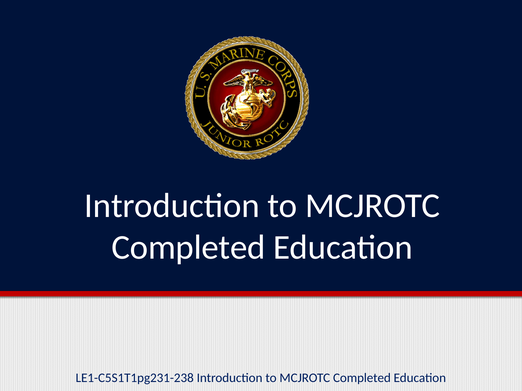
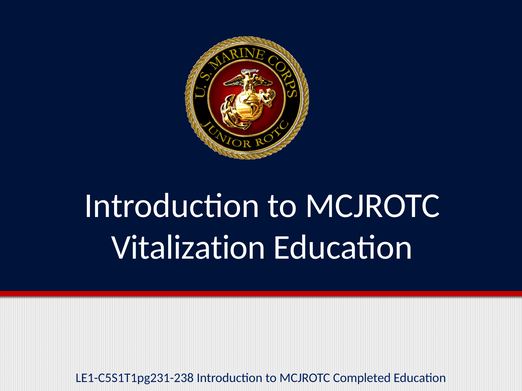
Completed at (188, 248): Completed -> Vitalization
